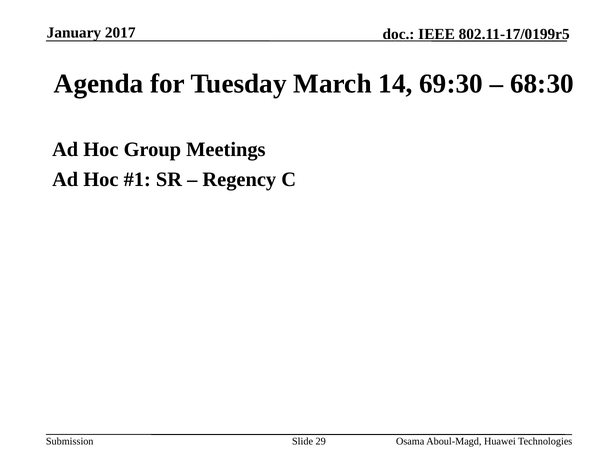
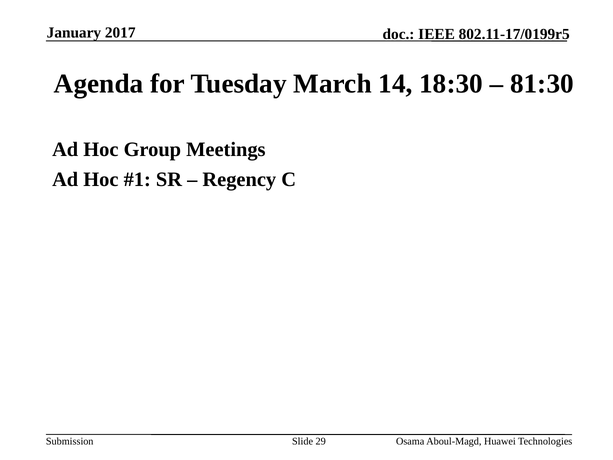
69:30: 69:30 -> 18:30
68:30: 68:30 -> 81:30
